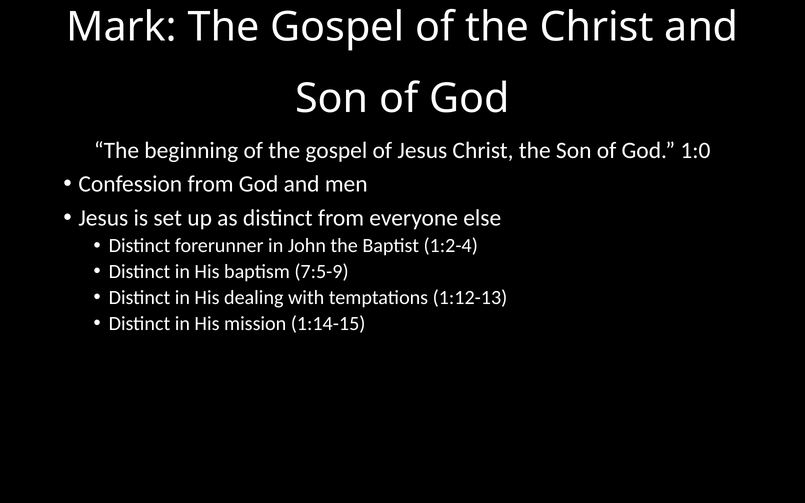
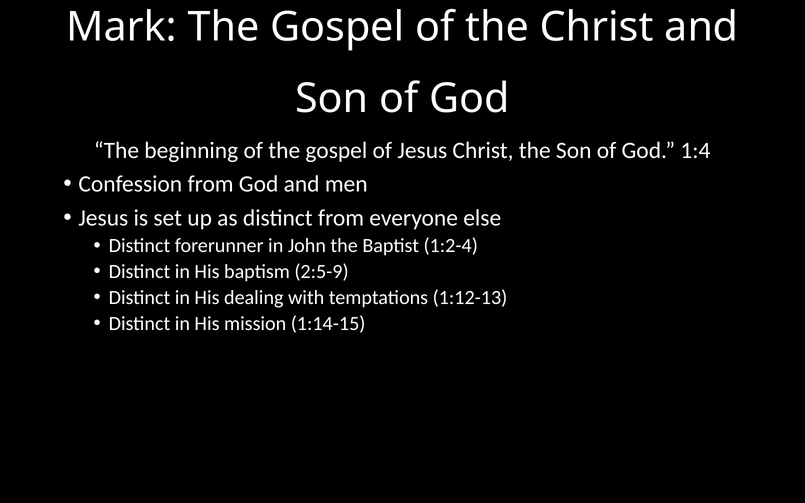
1:0: 1:0 -> 1:4
7:5-9: 7:5-9 -> 2:5-9
